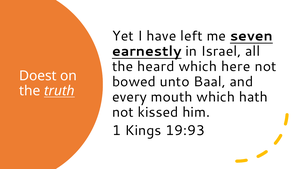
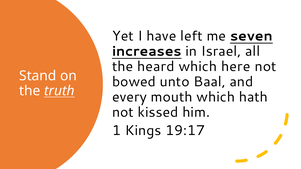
earnestly: earnestly -> increases
Doest: Doest -> Stand
19:93: 19:93 -> 19:17
